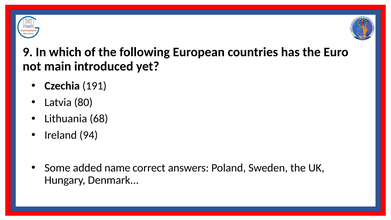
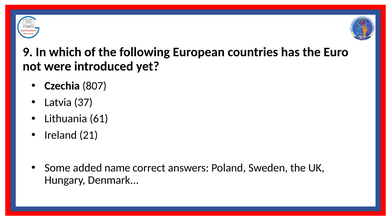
main: main -> were
191: 191 -> 807
80: 80 -> 37
68: 68 -> 61
94: 94 -> 21
